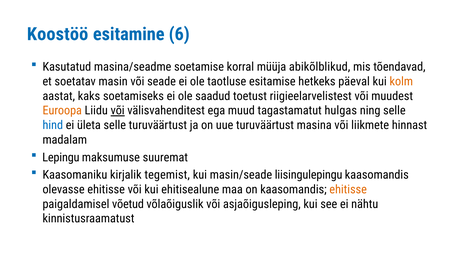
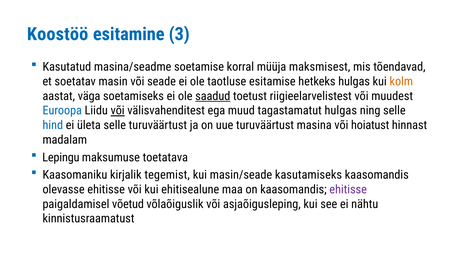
6: 6 -> 3
abikõlblikud: abikõlblikud -> maksmisest
hetkeks päeval: päeval -> hulgas
kaks: kaks -> väga
saadud underline: none -> present
Euroopa colour: orange -> blue
liikmete: liikmete -> hoiatust
suuremat: suuremat -> toetatava
liisingulepingu: liisingulepingu -> kasutamiseks
ehitisse at (348, 190) colour: orange -> purple
